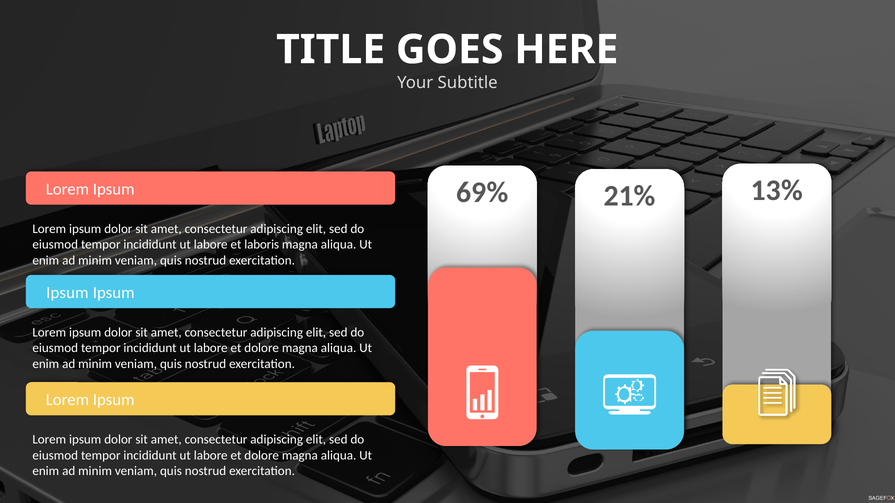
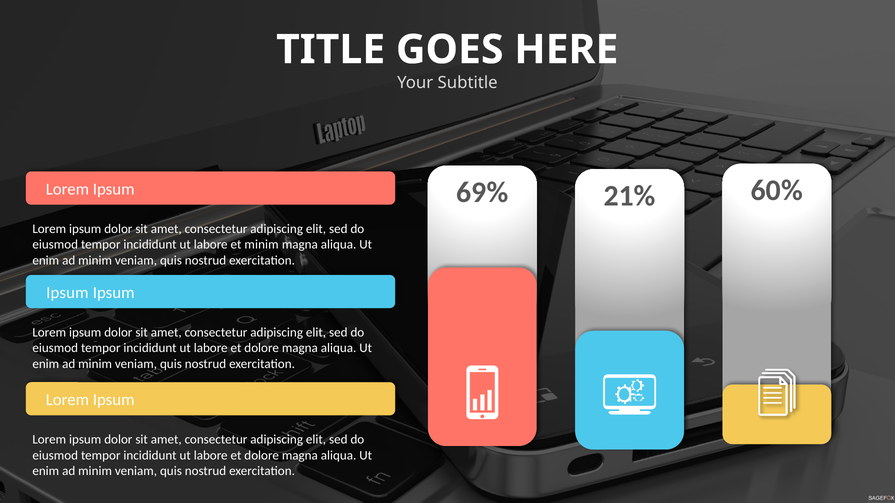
13%: 13% -> 60%
et laboris: laboris -> minim
